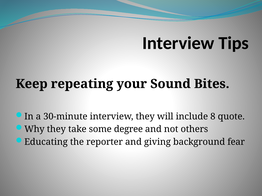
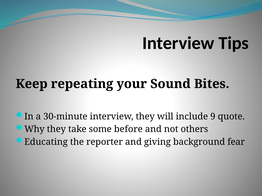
8: 8 -> 9
degree: degree -> before
